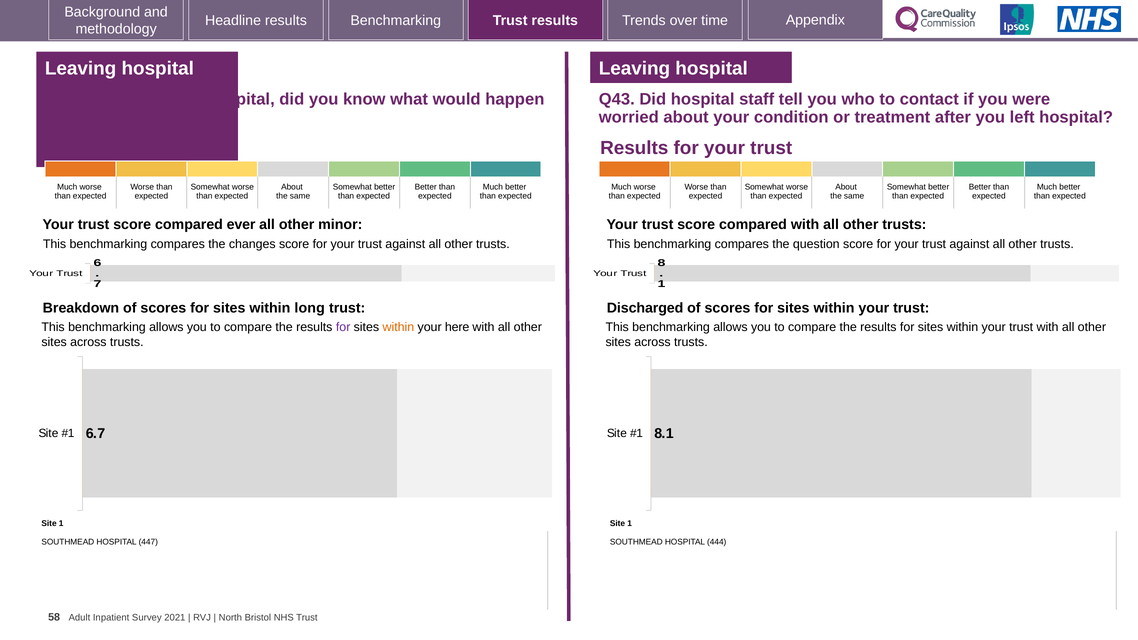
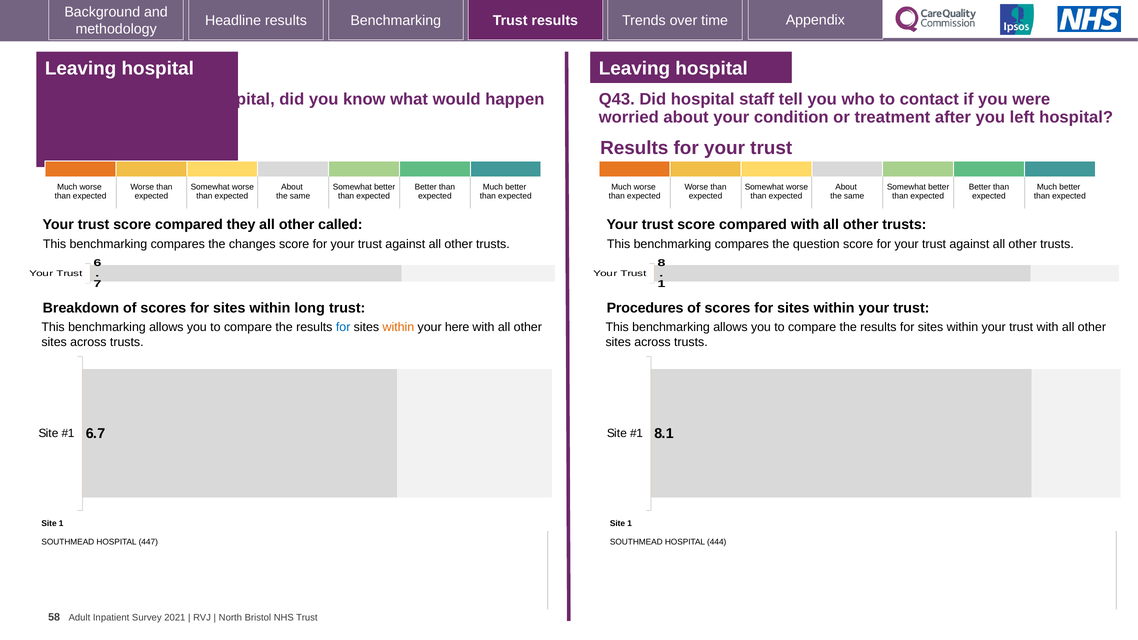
ever: ever -> they
minor: minor -> called
Discharged: Discharged -> Procedures
for at (343, 327) colour: purple -> blue
